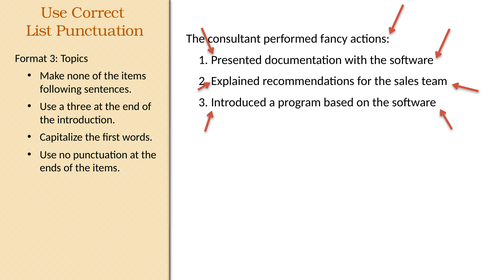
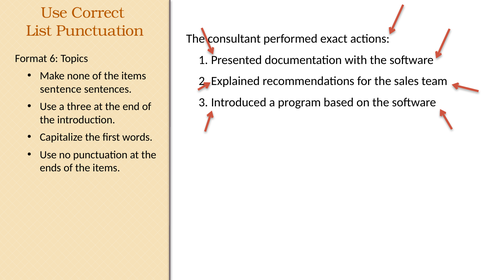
fancy: fancy -> exact
3: 3 -> 6
following: following -> sentence
